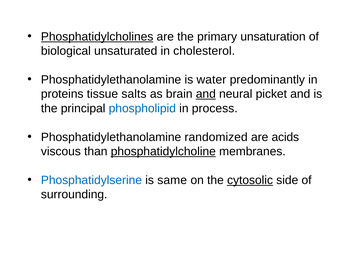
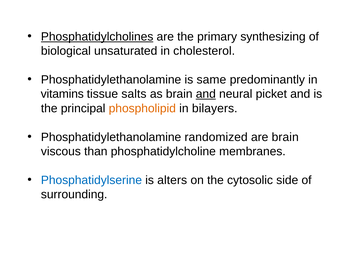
unsaturation: unsaturation -> synthesizing
water: water -> same
proteins: proteins -> vitamins
phospholipid colour: blue -> orange
process: process -> bilayers
are acids: acids -> brain
phosphatidylcholine underline: present -> none
same: same -> alters
cytosolic underline: present -> none
